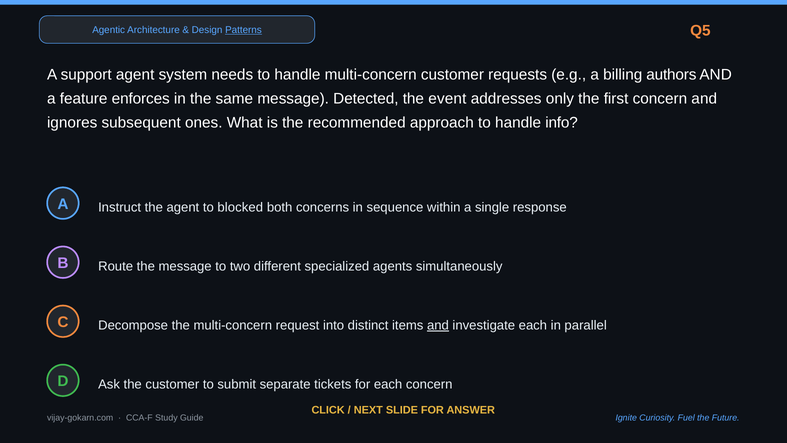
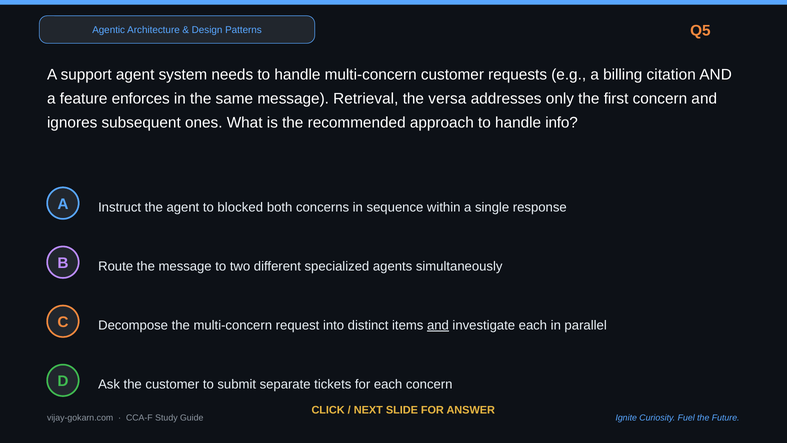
Patterns underline: present -> none
authors: authors -> citation
Detected: Detected -> Retrieval
event: event -> versa
